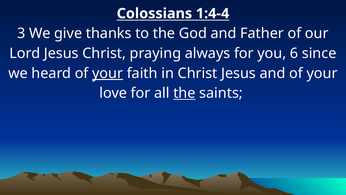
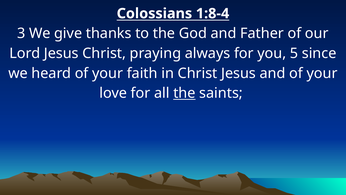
1:4-4: 1:4-4 -> 1:8-4
6: 6 -> 5
your at (108, 73) underline: present -> none
